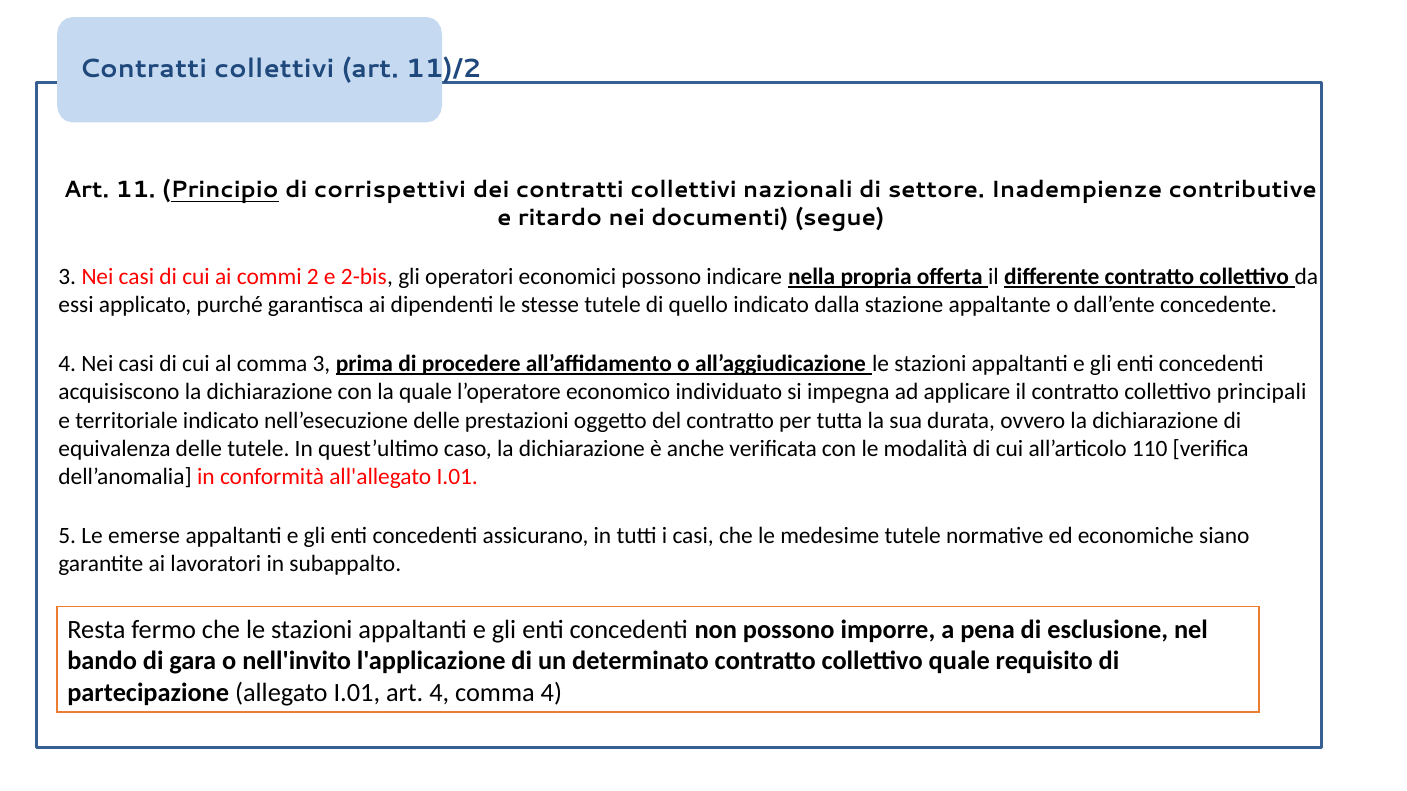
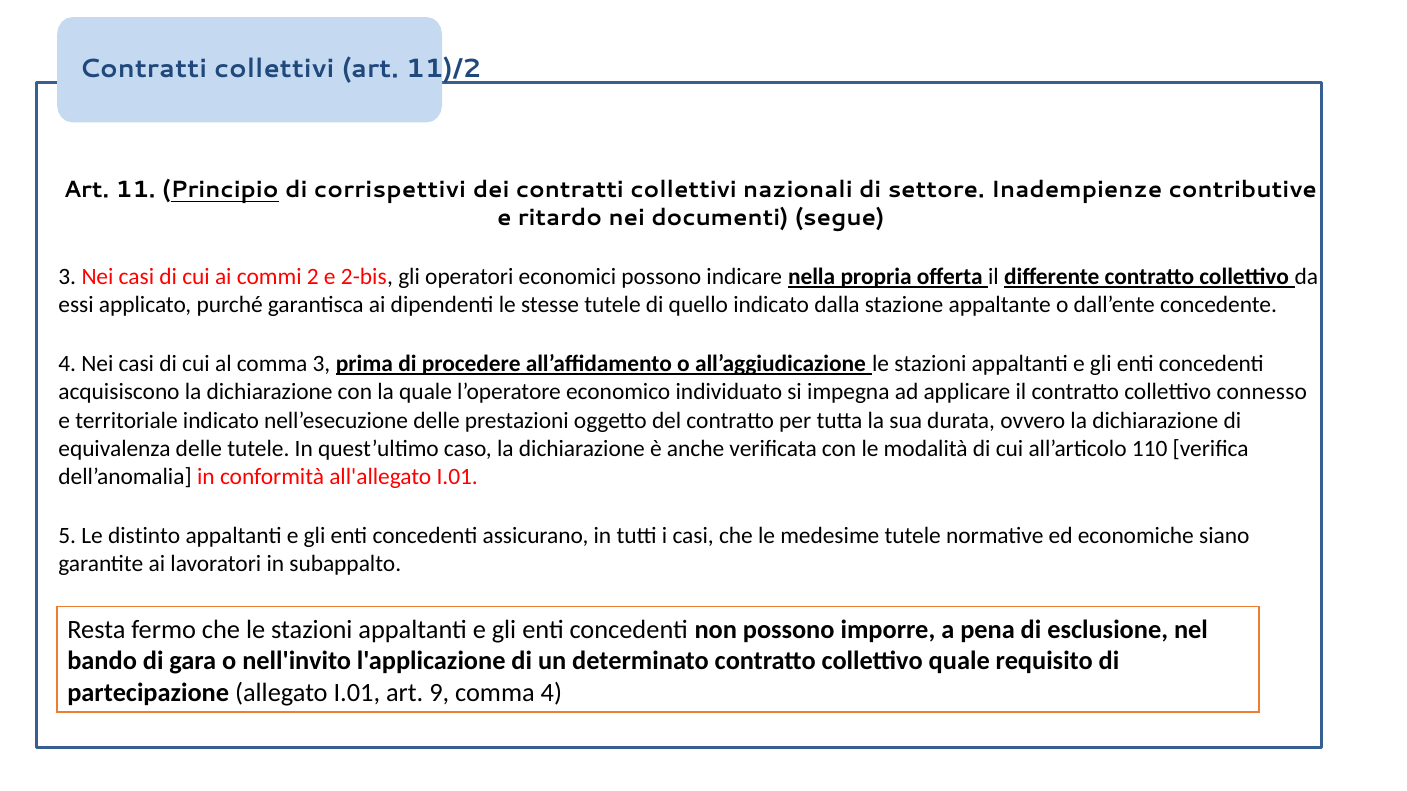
principali: principali -> connesso
emerse: emerse -> distinto
art 4: 4 -> 9
